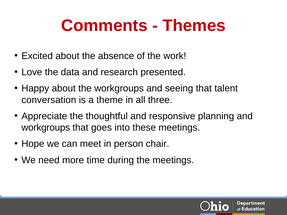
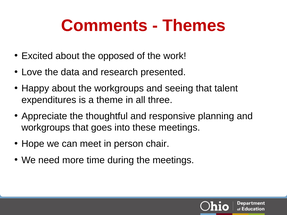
absence: absence -> opposed
conversation: conversation -> expenditures
